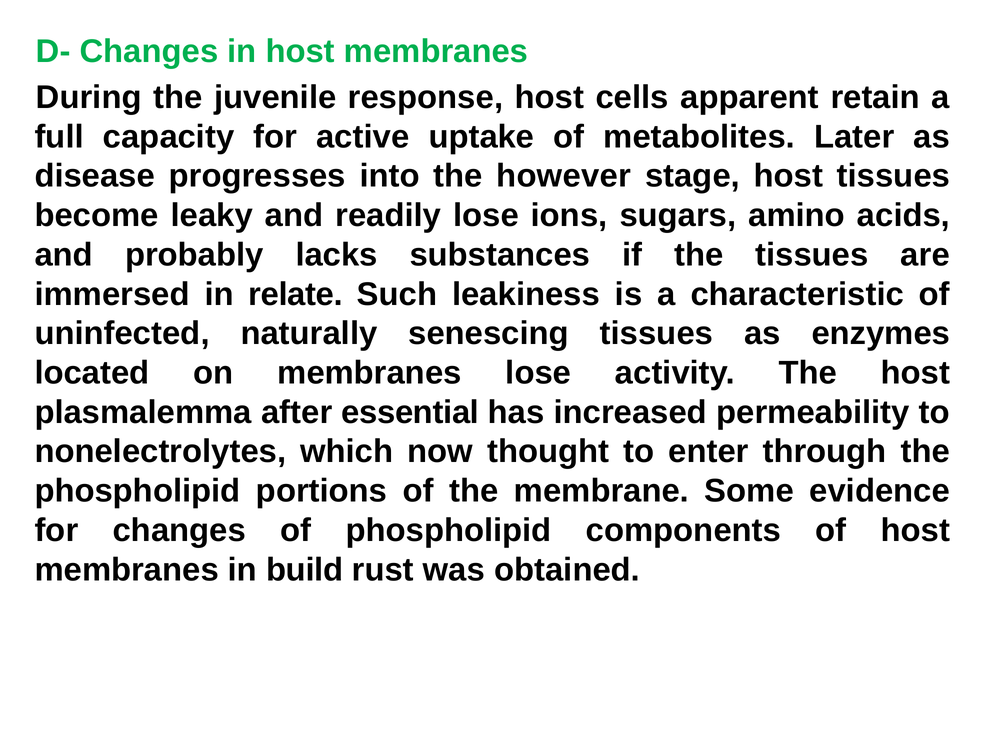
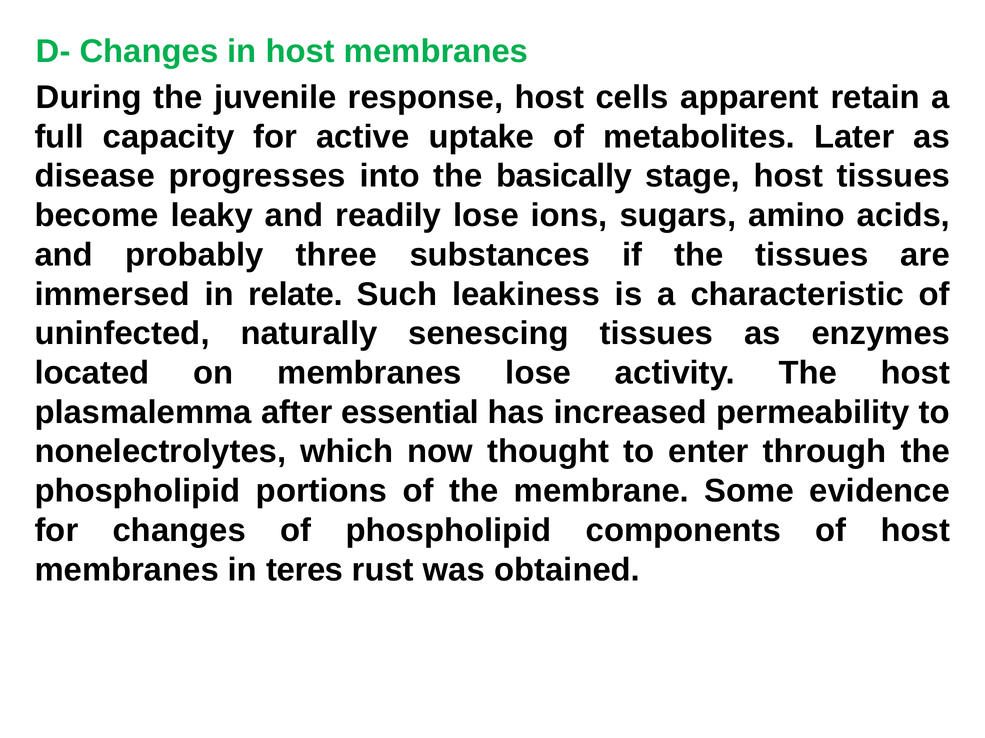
however: however -> basically
lacks: lacks -> three
build: build -> teres
